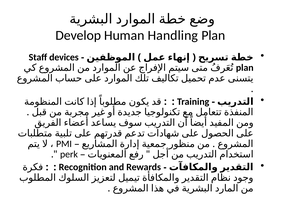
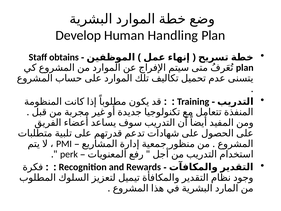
devices: devices -> obtains
